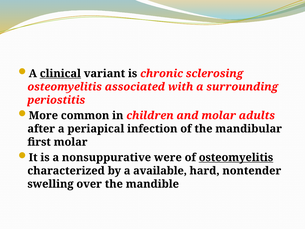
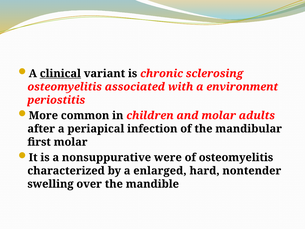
surrounding: surrounding -> environment
osteomyelitis at (236, 157) underline: present -> none
available: available -> enlarged
